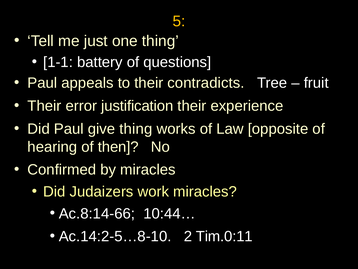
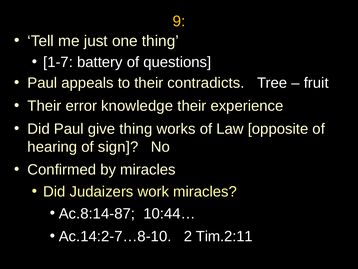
5: 5 -> 9
1-1: 1-1 -> 1-7
justification: justification -> knowledge
then: then -> sign
Ac.8:14-66: Ac.8:14-66 -> Ac.8:14-87
Ac.14:2-5…8-10: Ac.14:2-5…8-10 -> Ac.14:2-7…8-10
Tim.0:11: Tim.0:11 -> Tim.2:11
